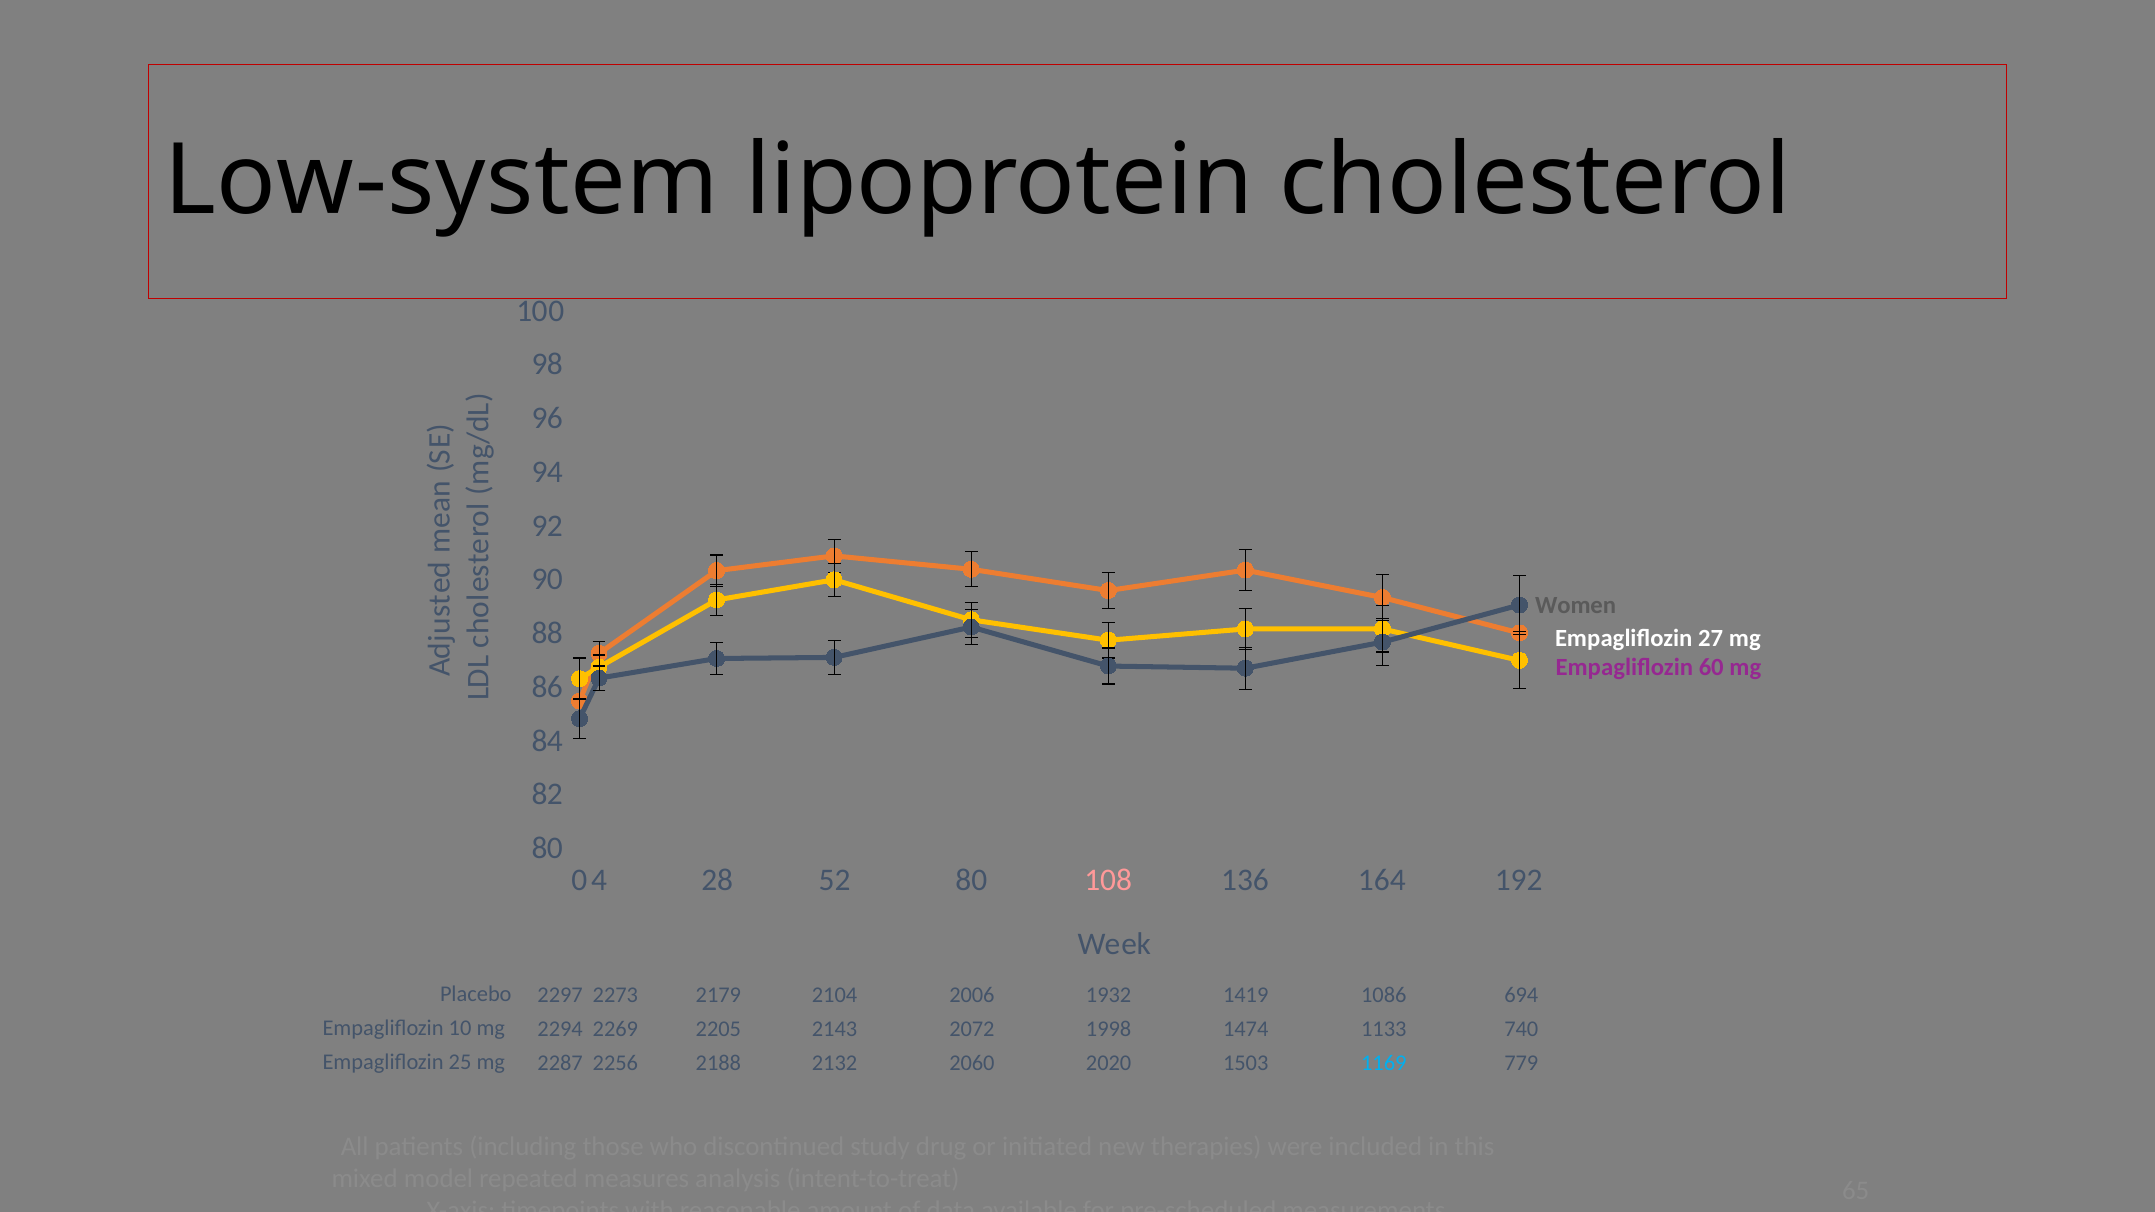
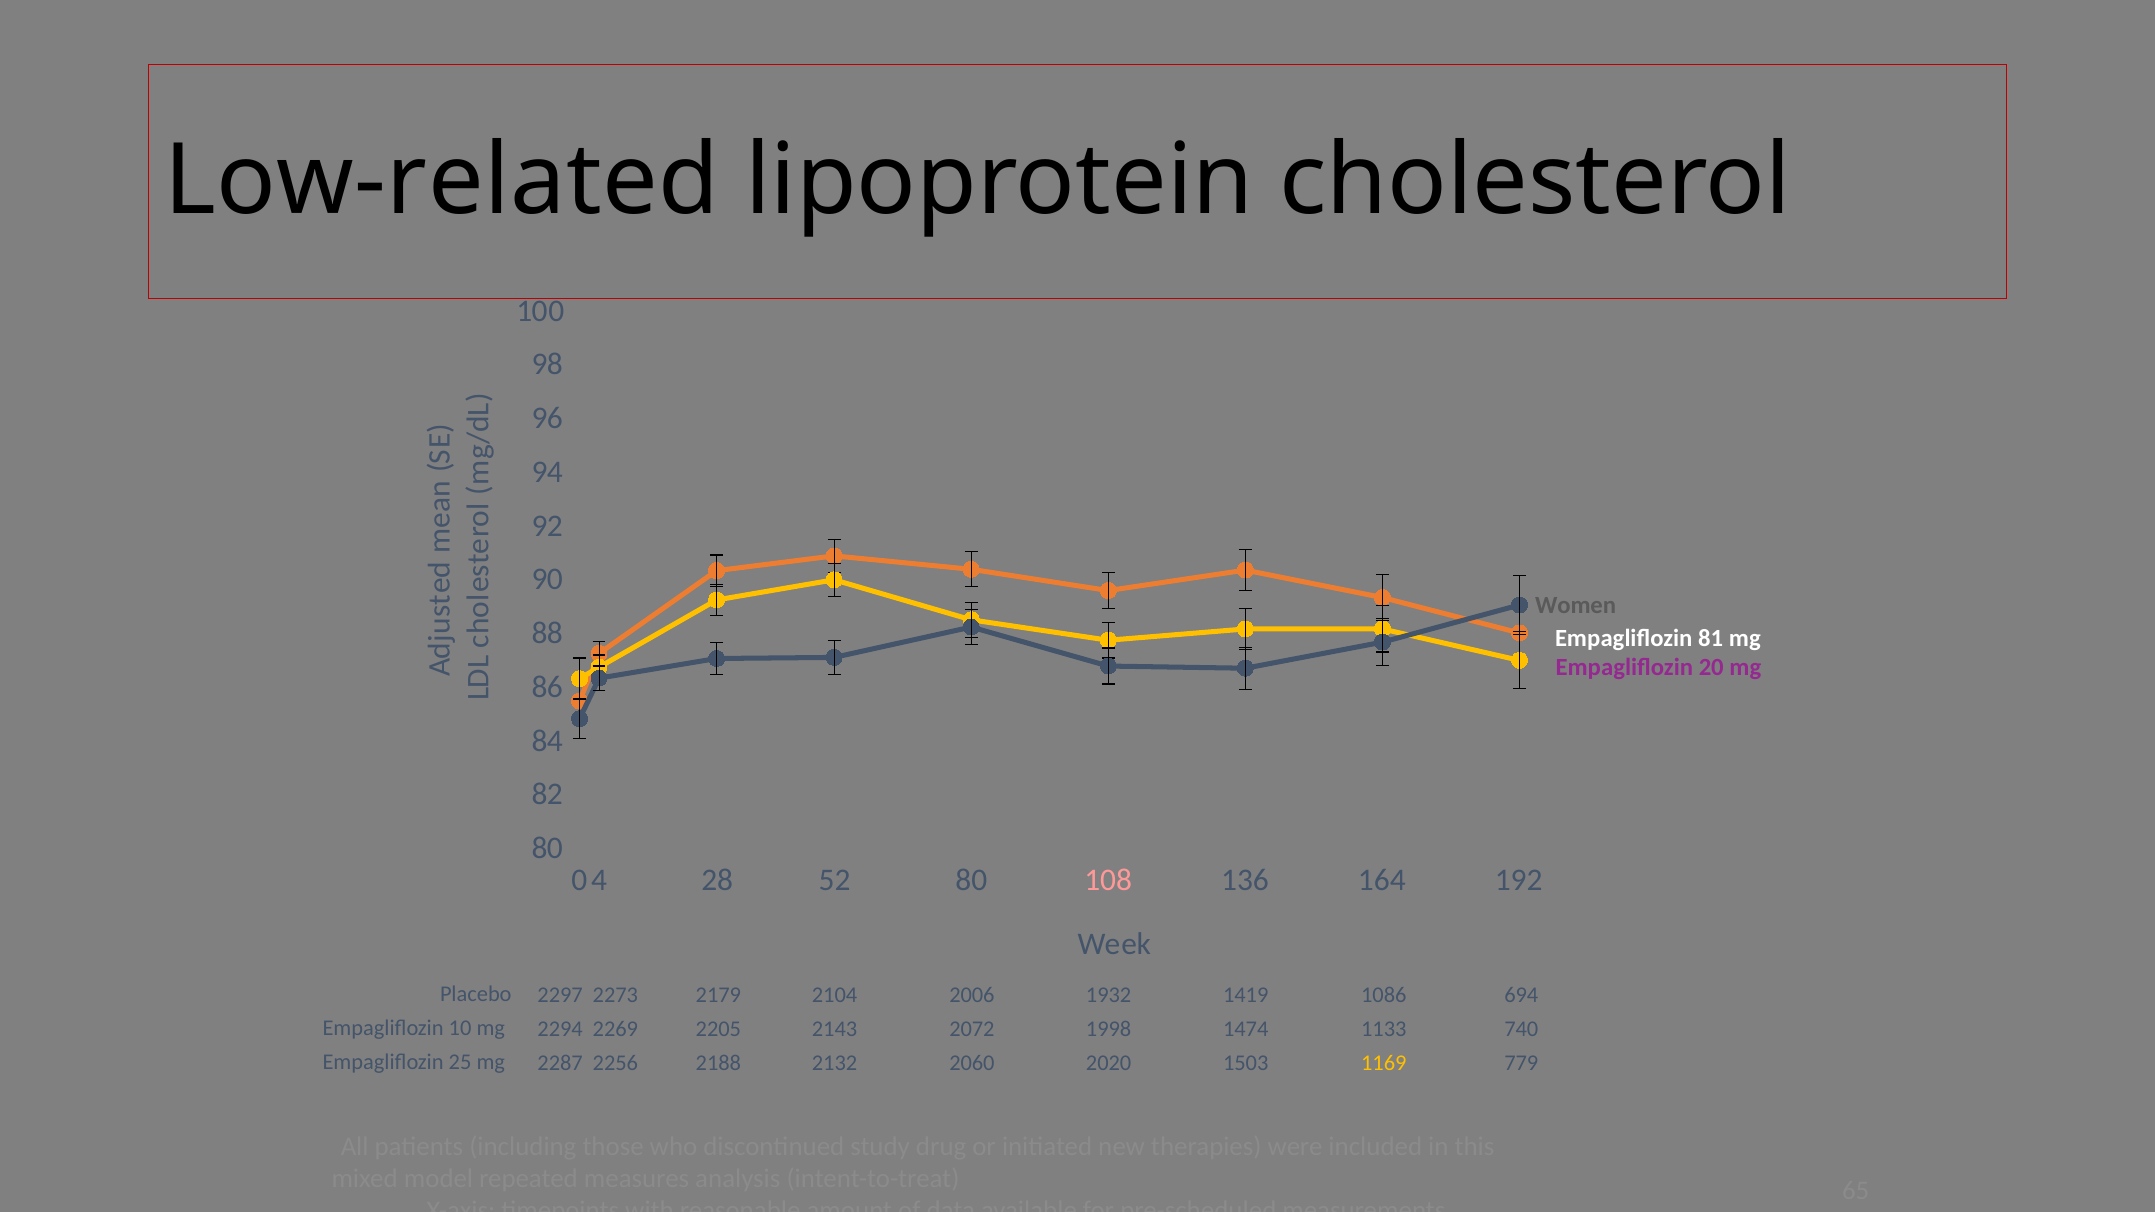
Low-system: Low-system -> Low-related
27: 27 -> 81
60: 60 -> 20
1169 colour: light blue -> yellow
